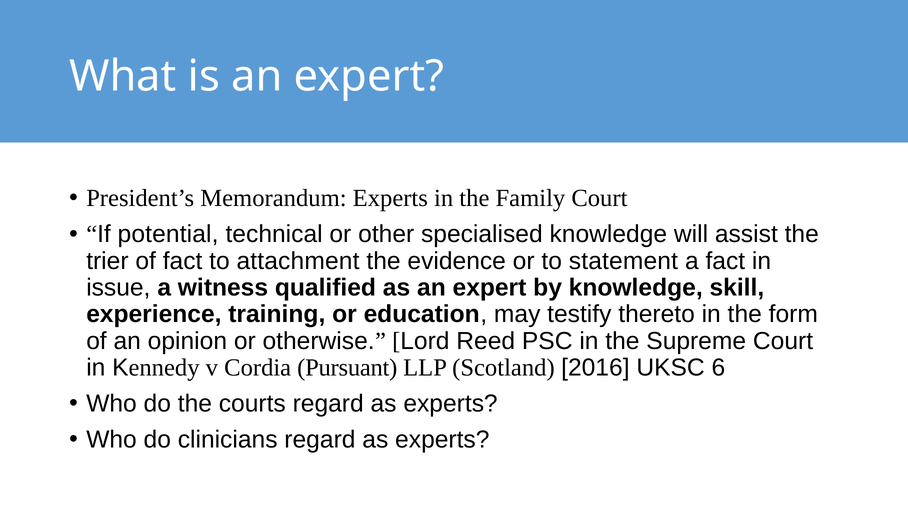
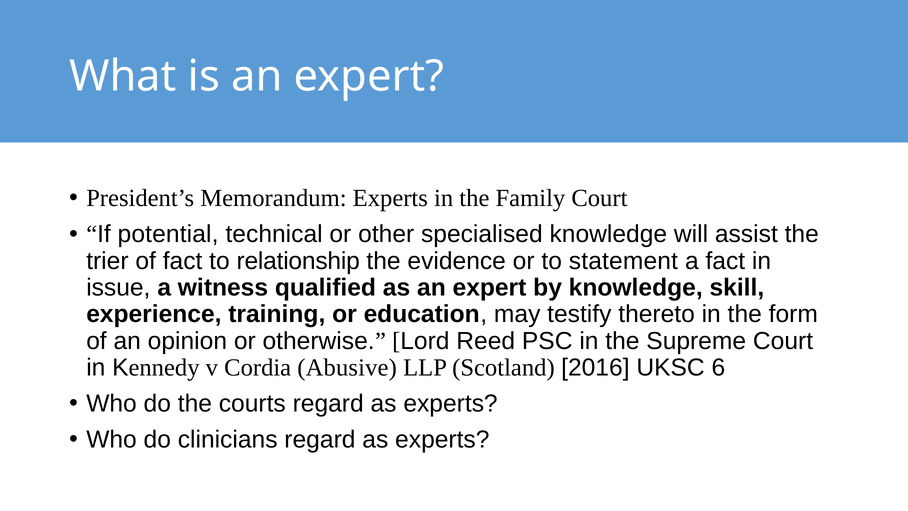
attachment: attachment -> relationship
Pursuant: Pursuant -> Abusive
